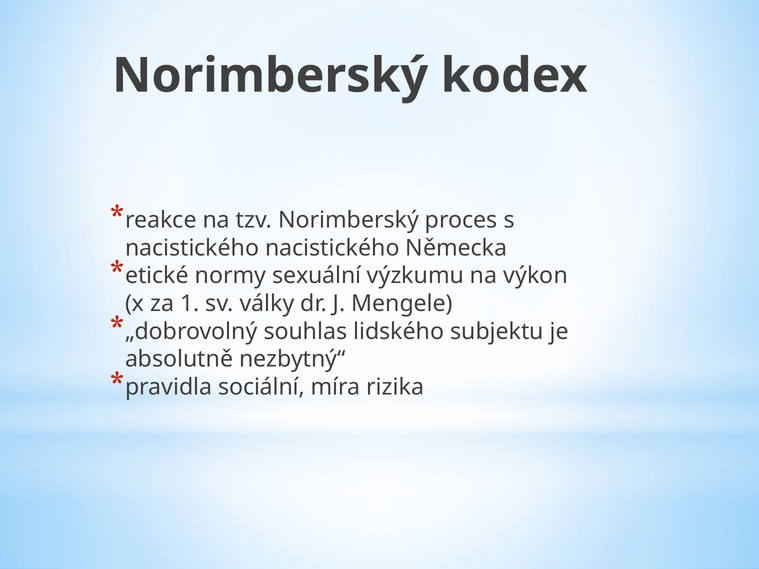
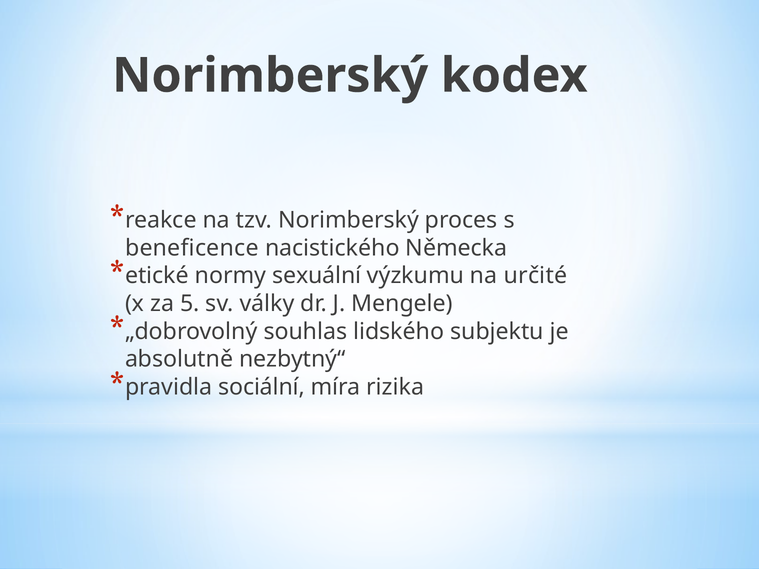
nacistického at (192, 248): nacistického -> beneficence
výkon: výkon -> určité
1: 1 -> 5
